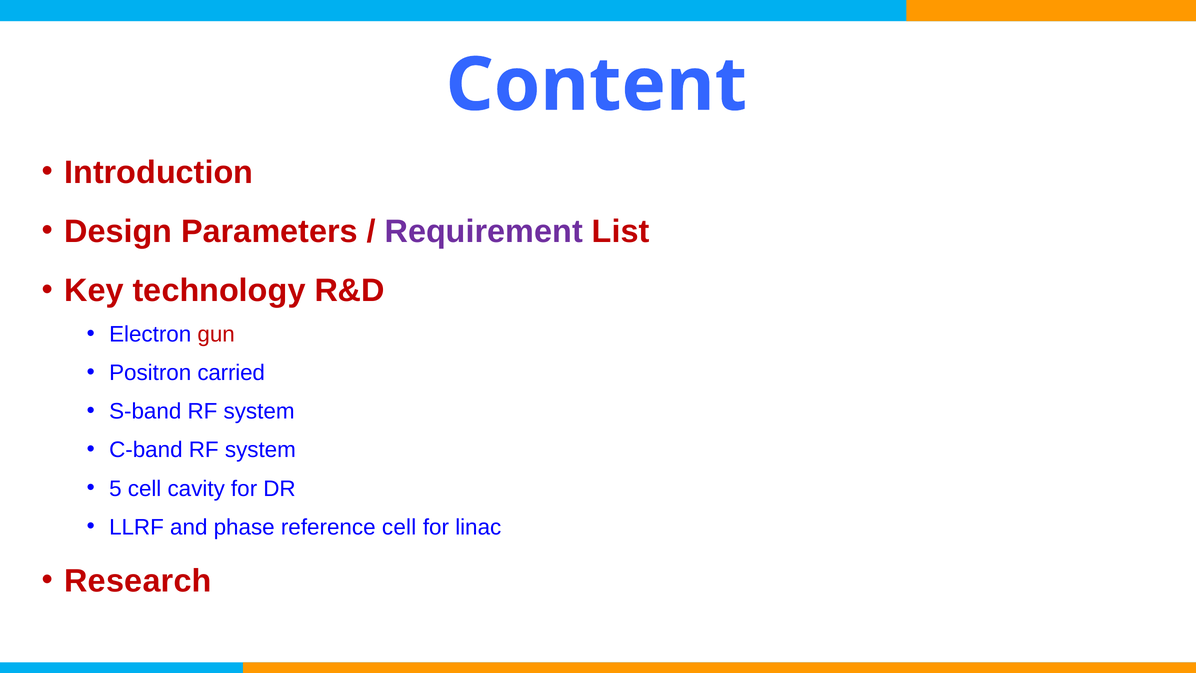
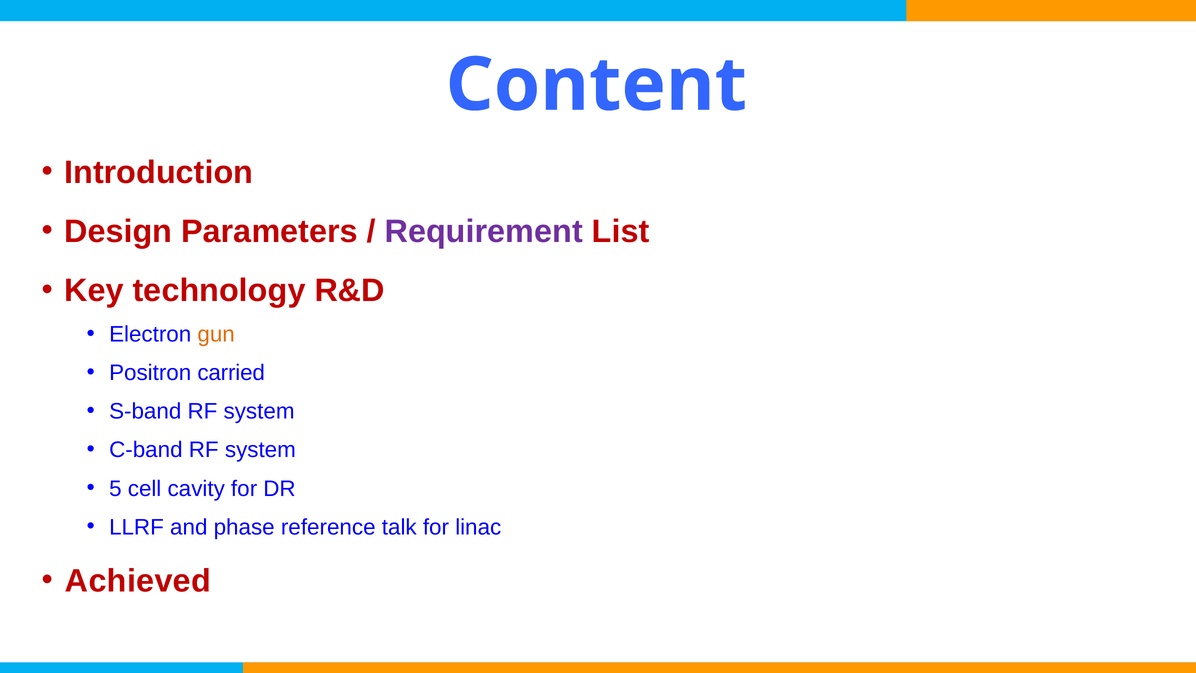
gun colour: red -> orange
reference cell: cell -> talk
Research: Research -> Achieved
